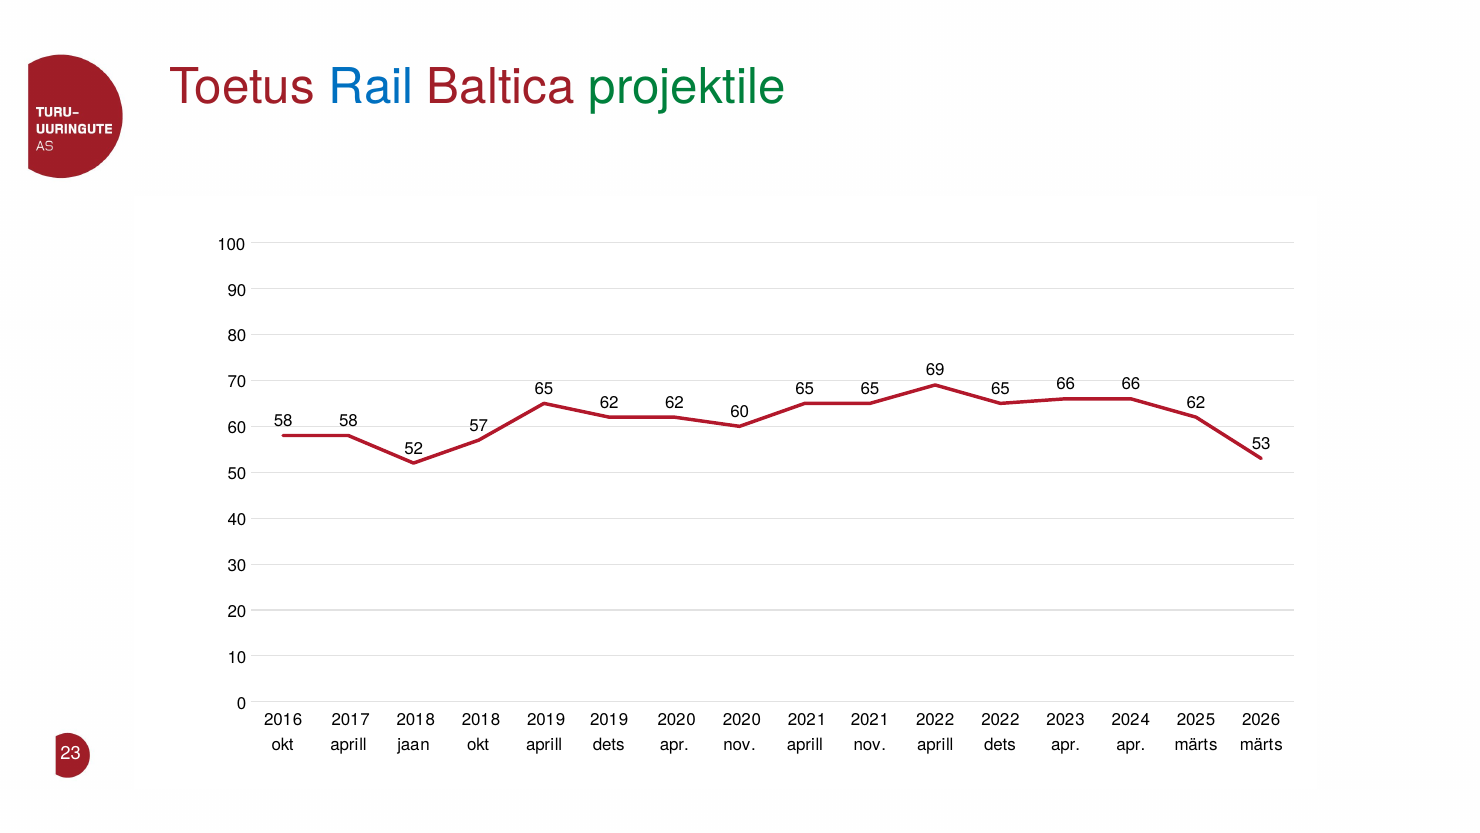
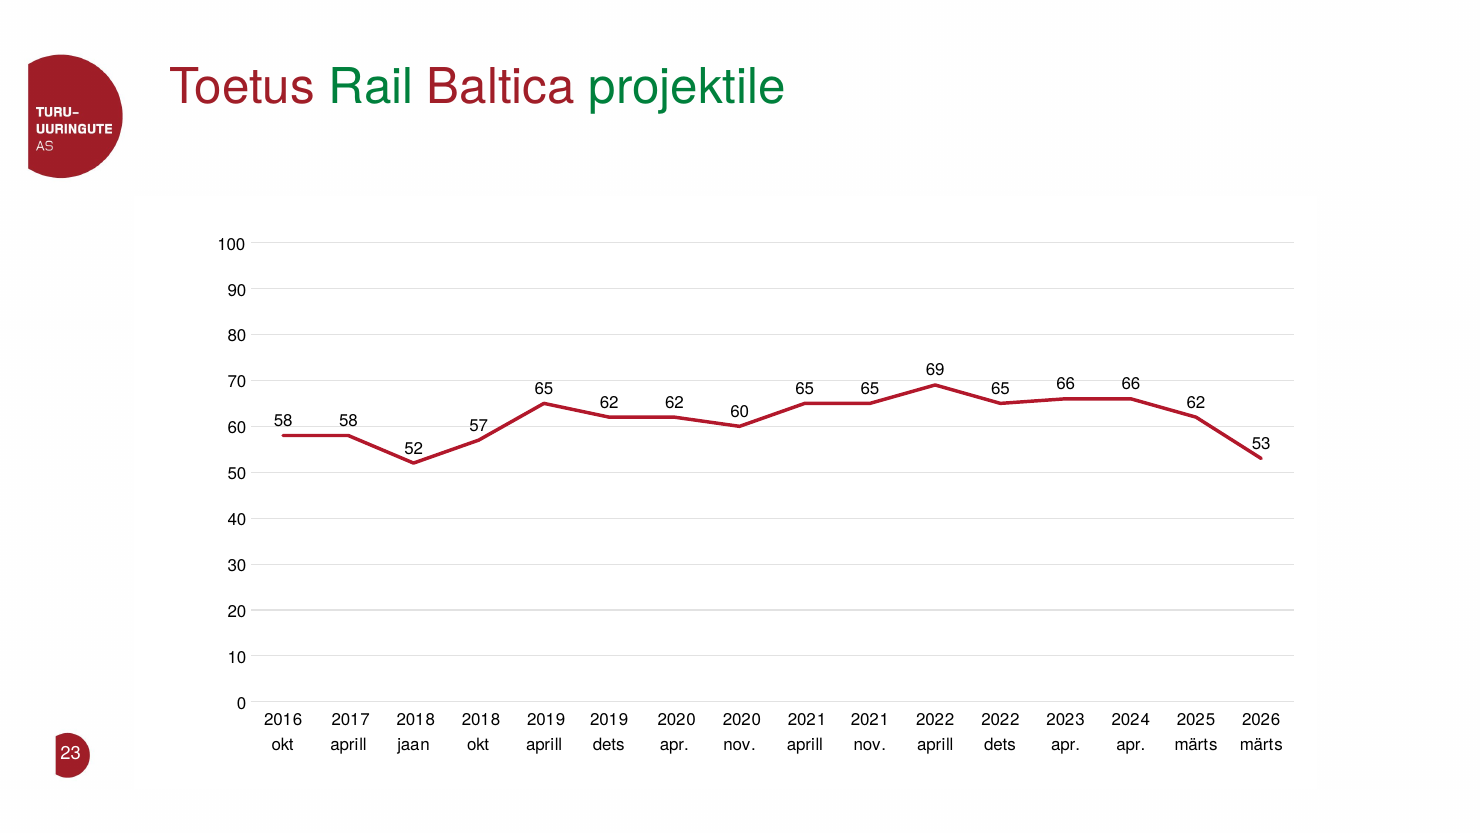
Rail colour: blue -> green
